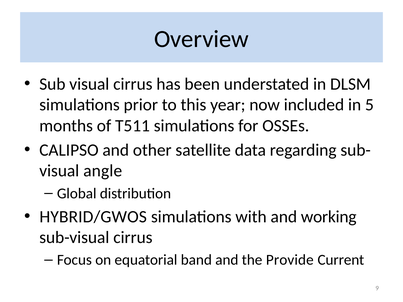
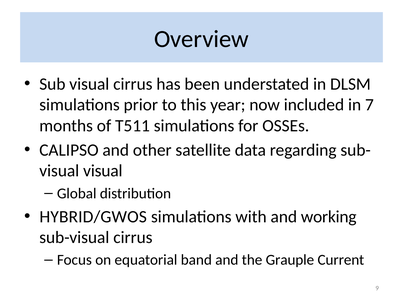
5: 5 -> 7
visual angle: angle -> visual
Provide: Provide -> Grauple
